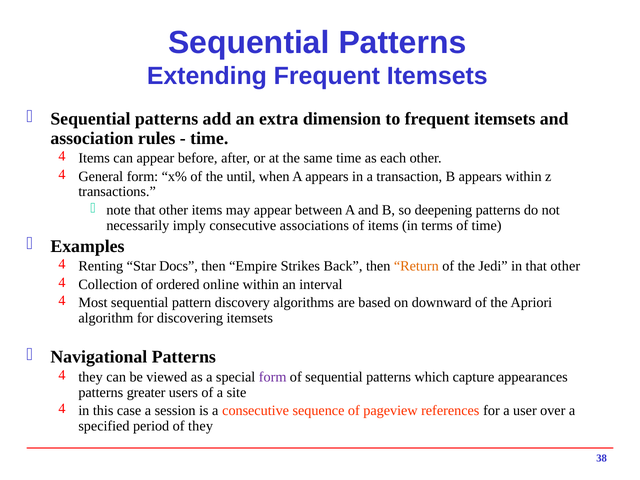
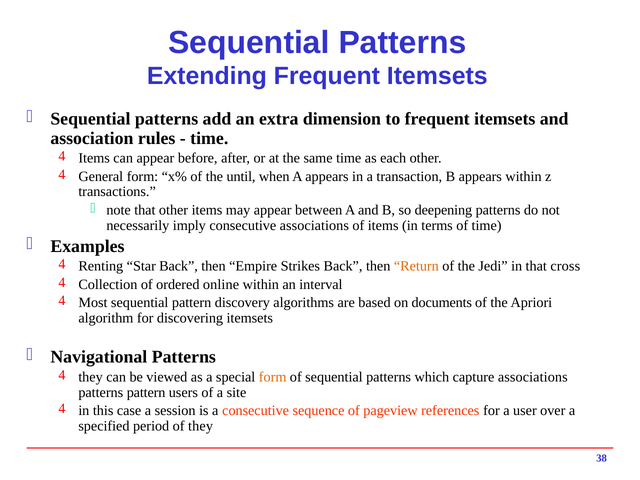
Star Docs: Docs -> Back
in that other: other -> cross
downward: downward -> documents
form at (273, 377) colour: purple -> orange
capture appearances: appearances -> associations
patterns greater: greater -> pattern
